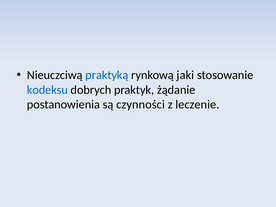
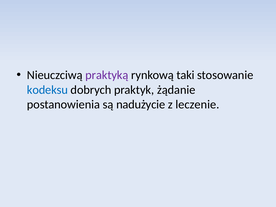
praktyką colour: blue -> purple
jaki: jaki -> taki
czynności: czynności -> nadużycie
